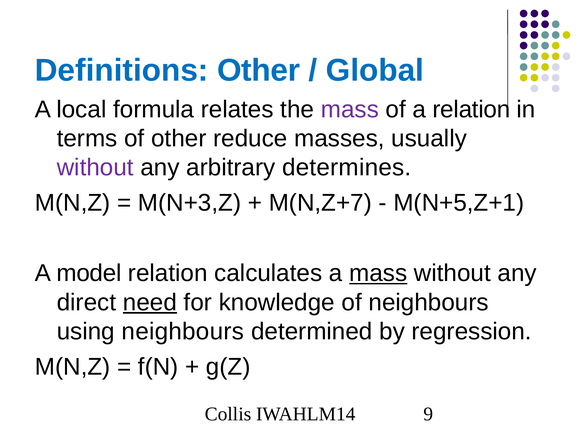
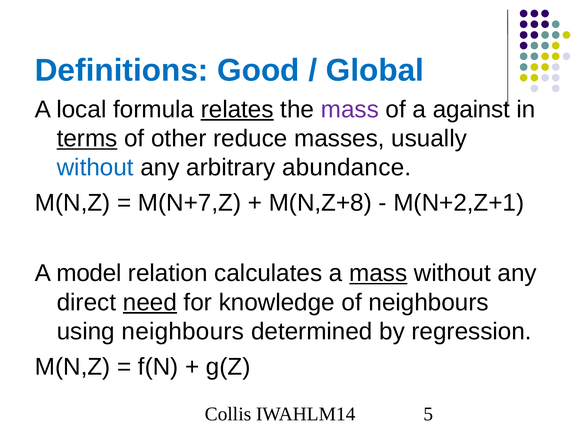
Definitions Other: Other -> Good
relates underline: none -> present
a relation: relation -> against
terms underline: none -> present
without at (95, 168) colour: purple -> blue
determines: determines -> abundance
M(N+3,Z: M(N+3,Z -> M(N+7,Z
M(N,Z+7: M(N,Z+7 -> M(N,Z+8
M(N+5,Z+1: M(N+5,Z+1 -> M(N+2,Z+1
9: 9 -> 5
